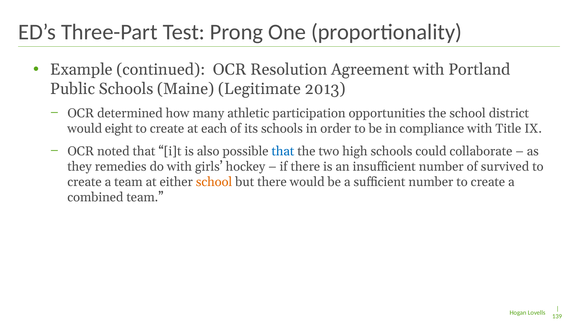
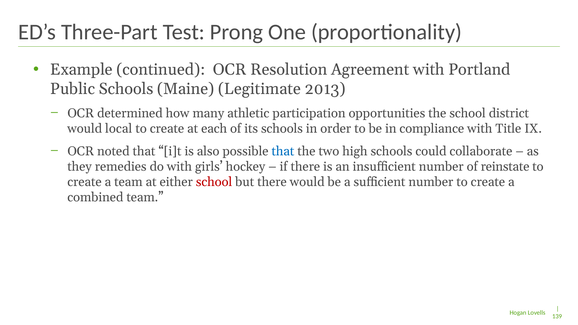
eight: eight -> local
survived: survived -> reinstate
school at (214, 182) colour: orange -> red
